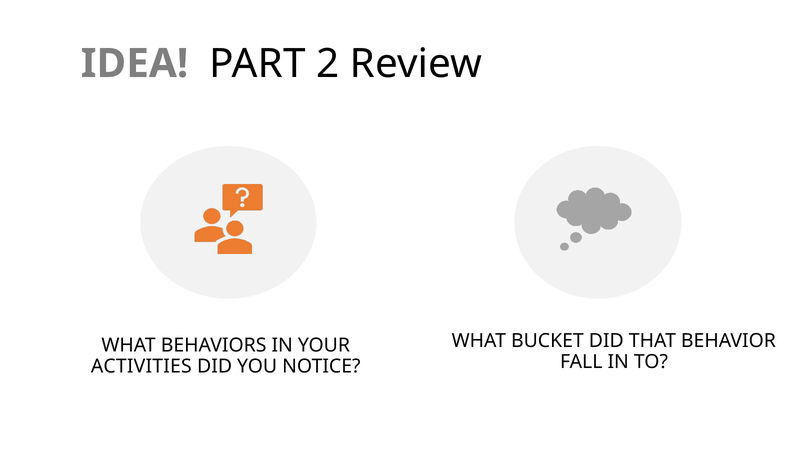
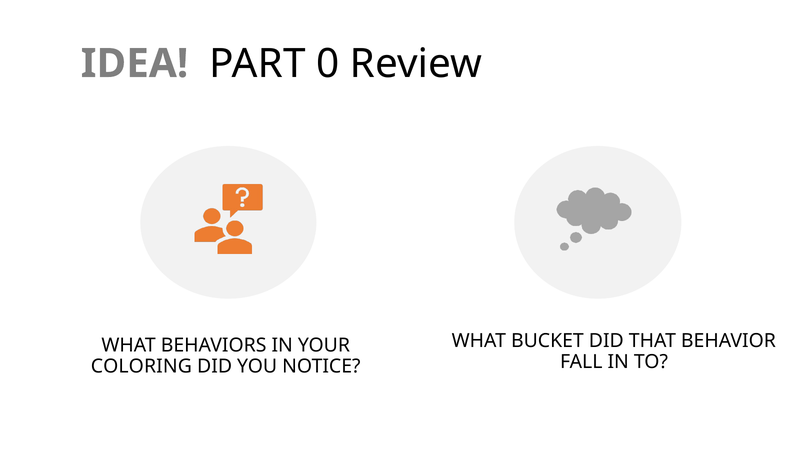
2: 2 -> 0
ACTIVITIES: ACTIVITIES -> COLORING
